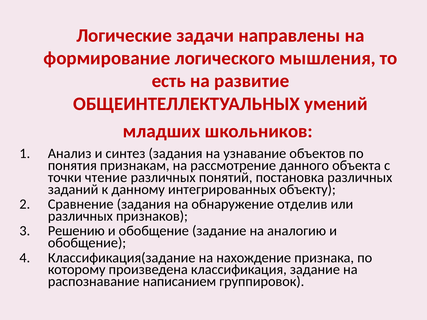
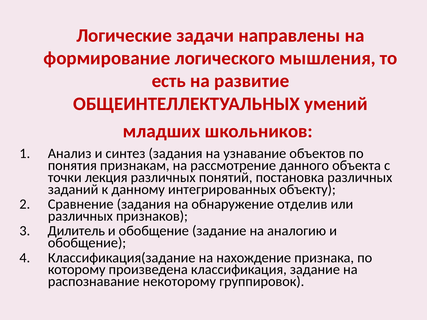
чтение: чтение -> лекция
Решению: Решению -> Дилитель
написанием: написанием -> некоторому
